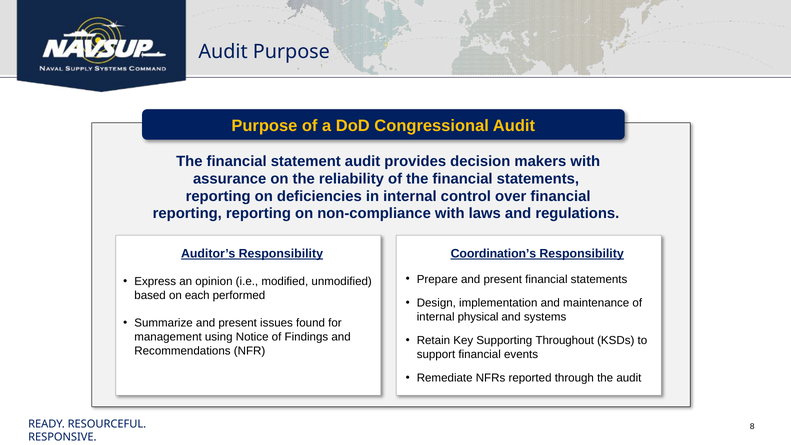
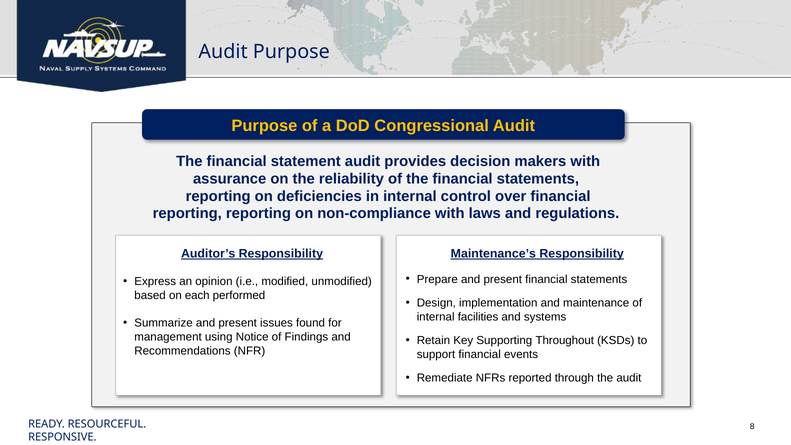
Coordination’s: Coordination’s -> Maintenance’s
physical: physical -> facilities
